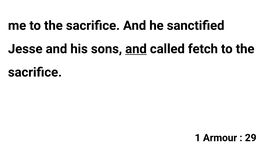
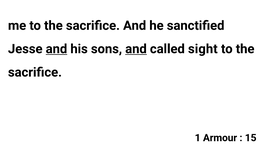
and at (56, 49) underline: none -> present
fetch: fetch -> sight
29: 29 -> 15
